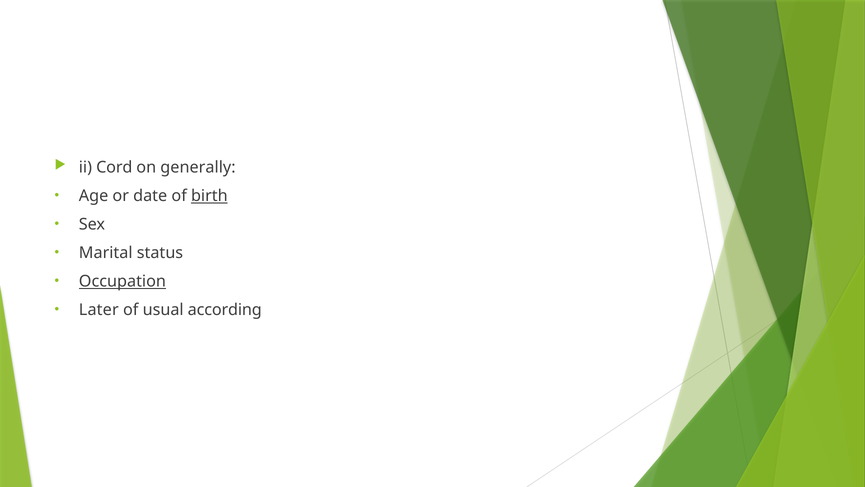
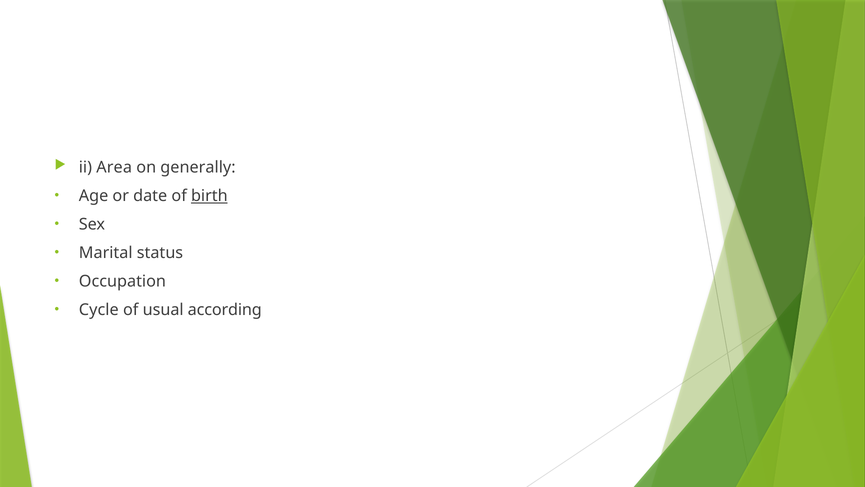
Cord: Cord -> Area
Occupation underline: present -> none
Later: Later -> Cycle
